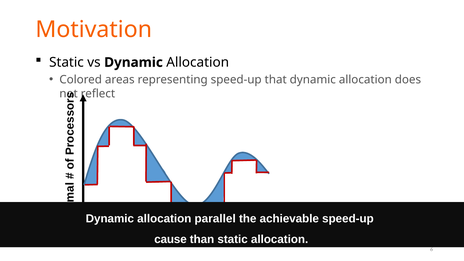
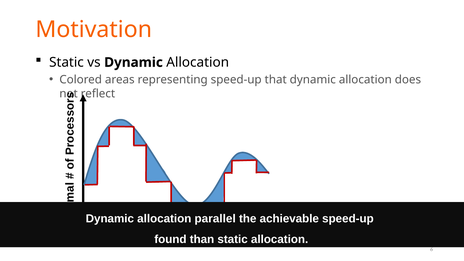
cause: cause -> found
